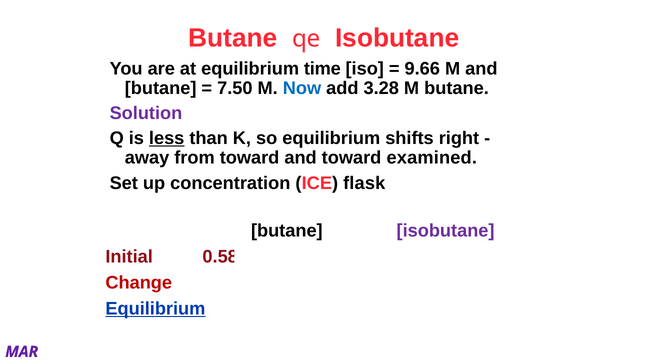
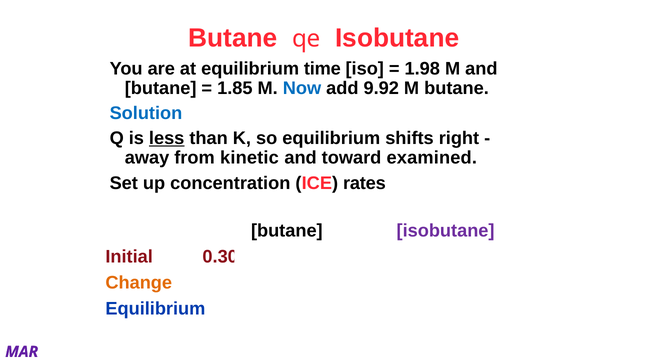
9.66: 9.66 -> 1.98
7.50: 7.50 -> 1.85
3.28: 3.28 -> 9.92
Solution colour: purple -> blue
from toward: toward -> kinetic
flask: flask -> rates
0.58: 0.58 -> 0.30
Change colour: red -> orange
Equilibrium at (155, 309) underline: present -> none
